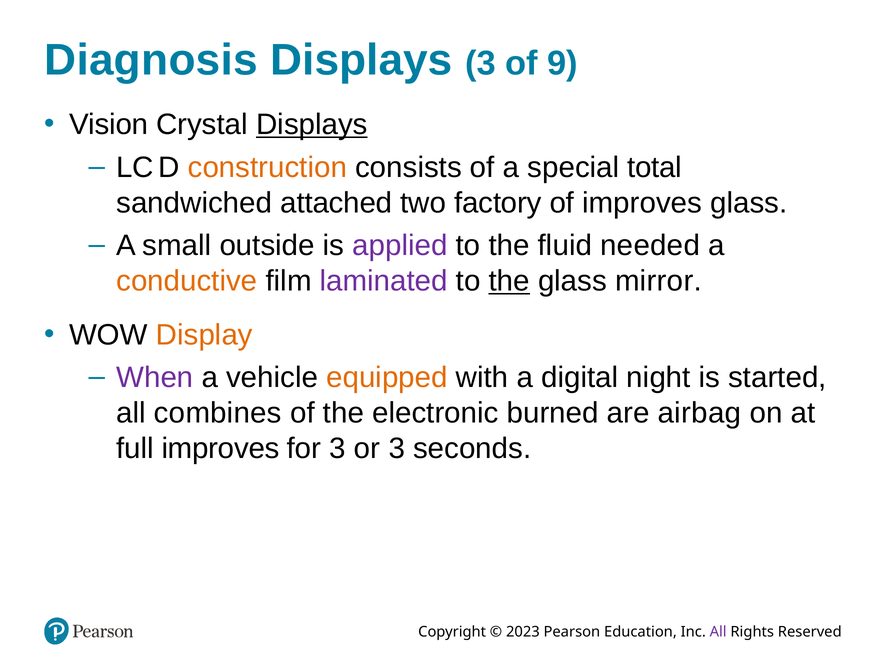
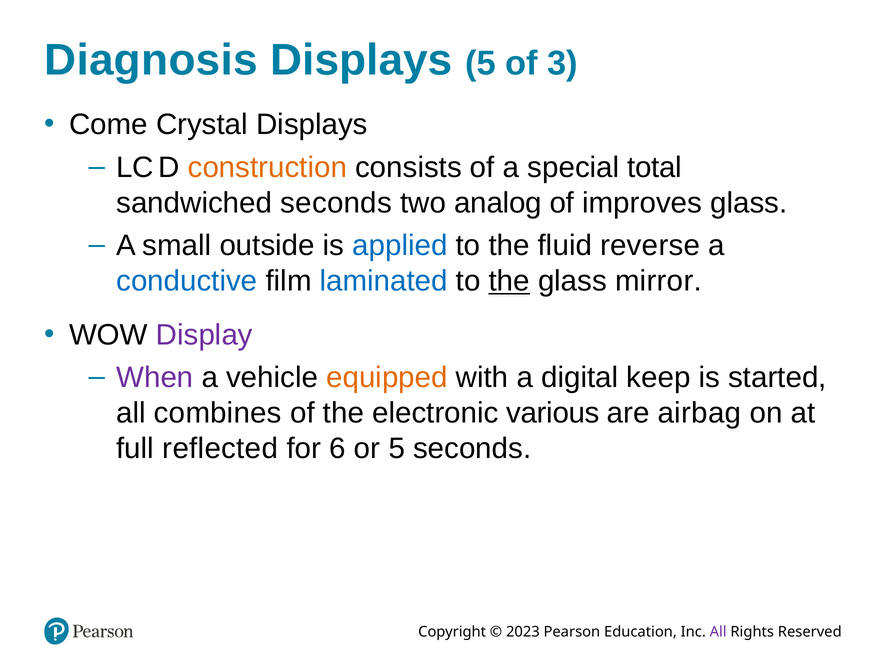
Displays 3: 3 -> 5
9: 9 -> 3
Vision: Vision -> Come
Displays at (312, 125) underline: present -> none
sandwiched attached: attached -> seconds
factory: factory -> analog
applied colour: purple -> blue
needed: needed -> reverse
conductive colour: orange -> blue
laminated colour: purple -> blue
Display colour: orange -> purple
night: night -> keep
burned: burned -> various
full improves: improves -> reflected
for 3: 3 -> 6
or 3: 3 -> 5
